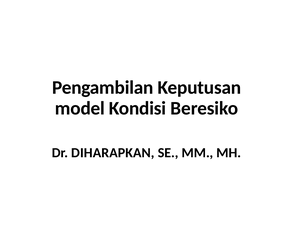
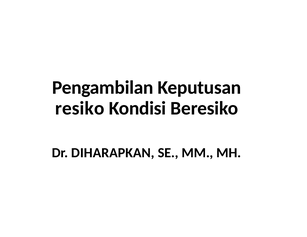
model: model -> resiko
